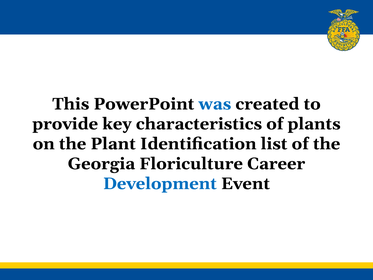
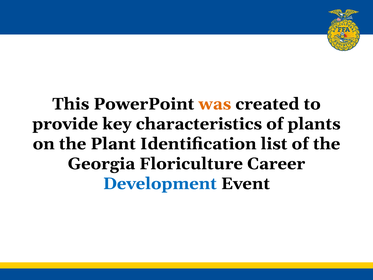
was colour: blue -> orange
